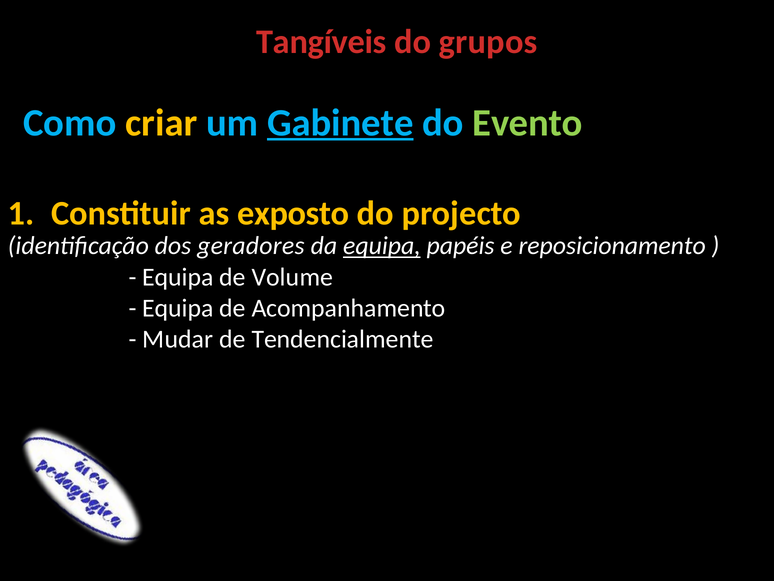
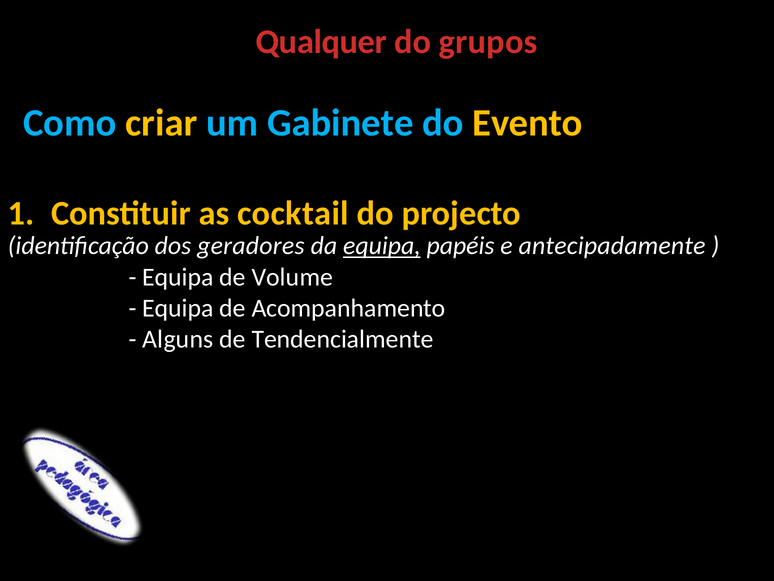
Tangíveis: Tangíveis -> Qualquer
Gabinete underline: present -> none
Evento colour: light green -> yellow
exposto: exposto -> cocktail
reposicionamento: reposicionamento -> antecipadamente
Mudar: Mudar -> Alguns
